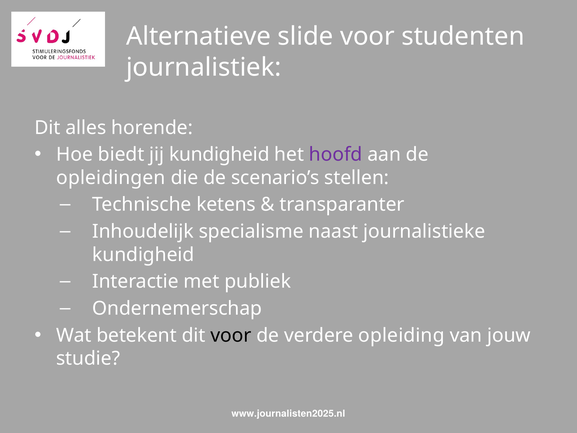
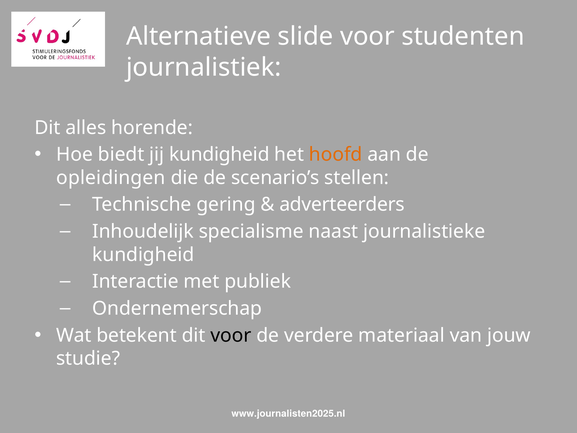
hoofd colour: purple -> orange
ketens: ketens -> gering
transparanter: transparanter -> adverteerders
opleiding: opleiding -> materiaal
